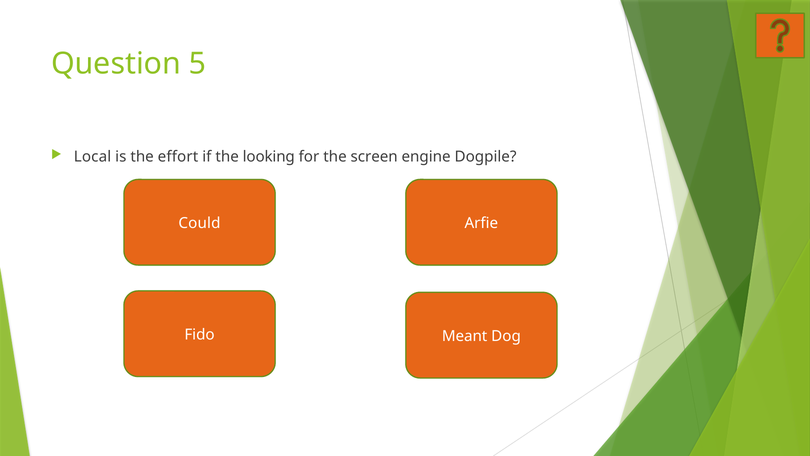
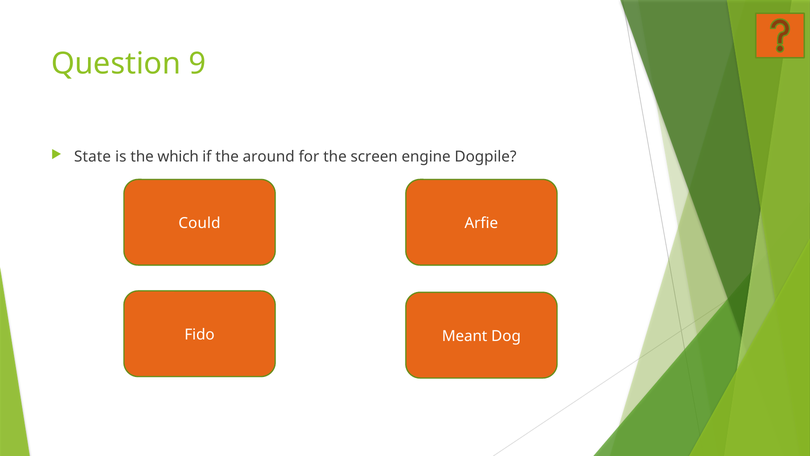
5: 5 -> 9
Local: Local -> State
effort: effort -> which
looking: looking -> around
